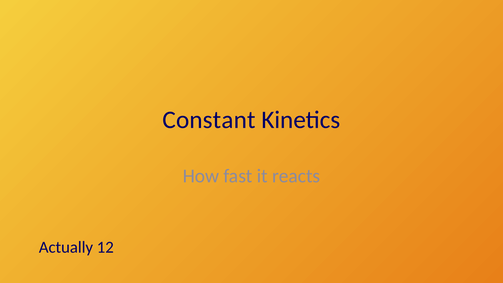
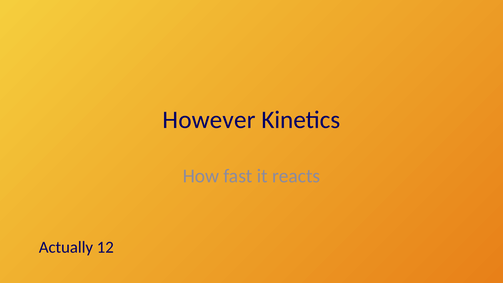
Constant: Constant -> However
